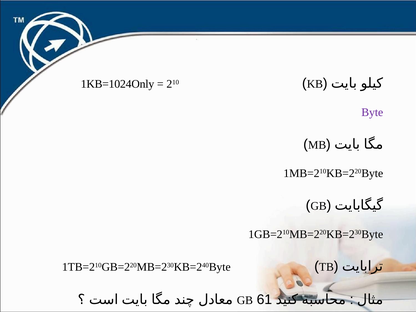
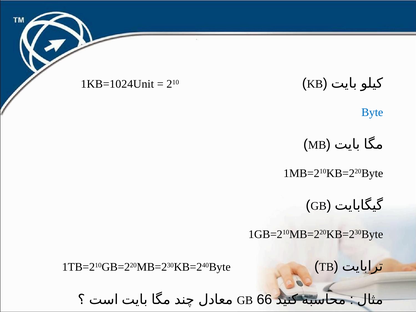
1KB=1024Only: 1KB=1024Only -> 1KB=1024Unit
Byte colour: purple -> blue
61: 61 -> 66
